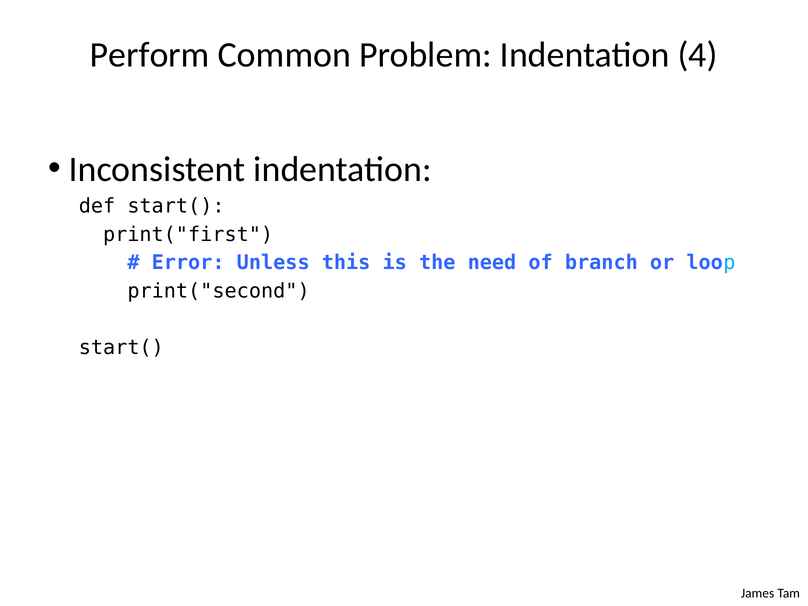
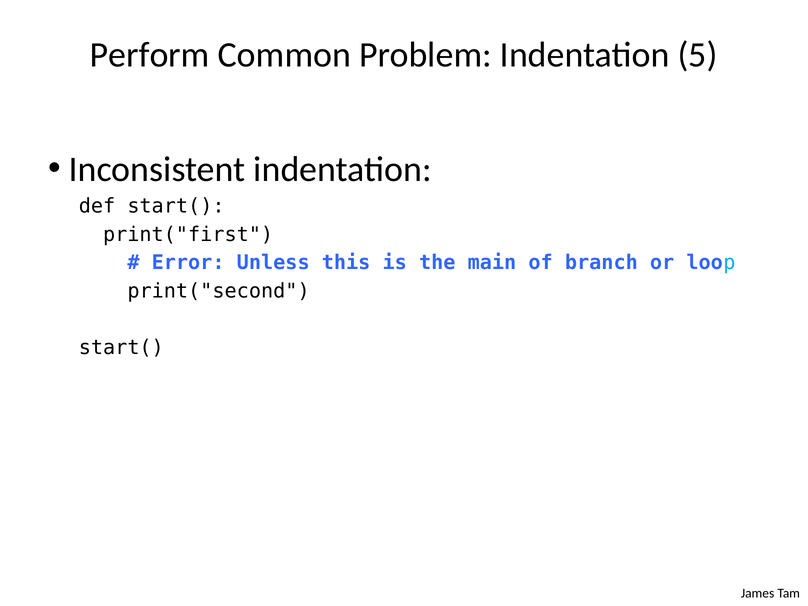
4: 4 -> 5
need: need -> main
